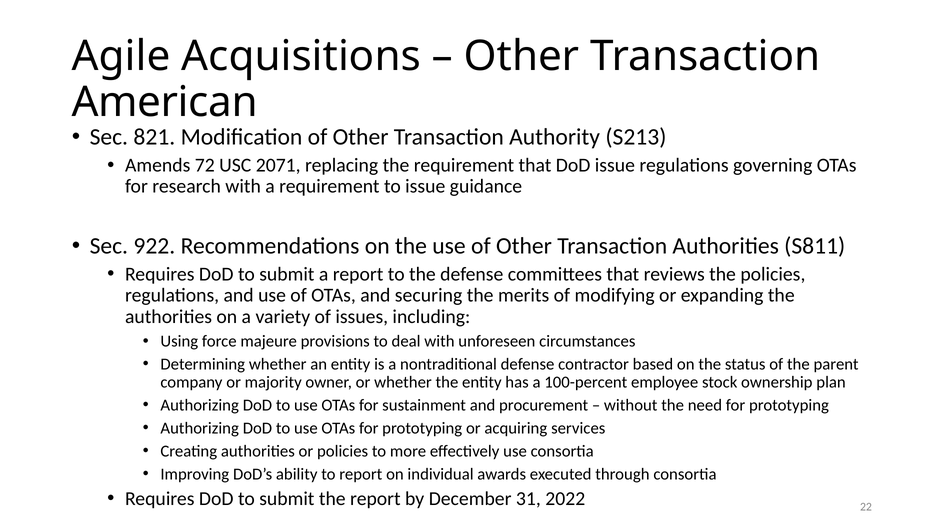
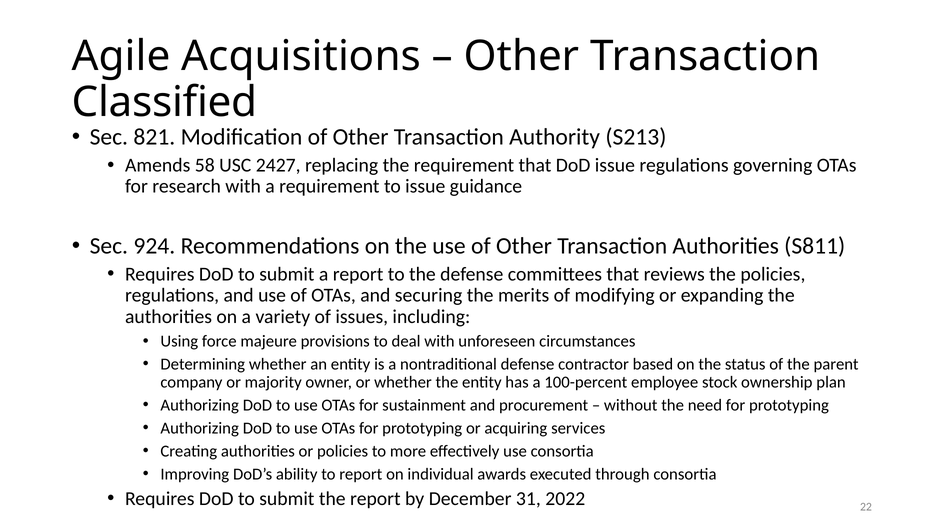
American: American -> Classified
72: 72 -> 58
2071: 2071 -> 2427
922: 922 -> 924
